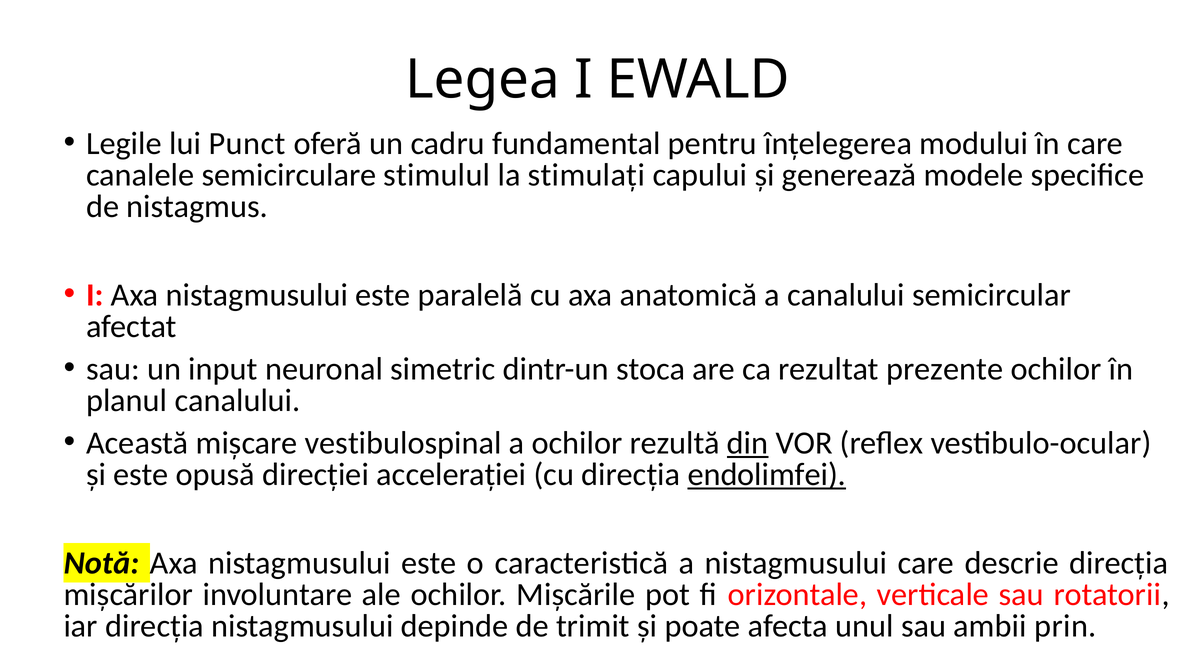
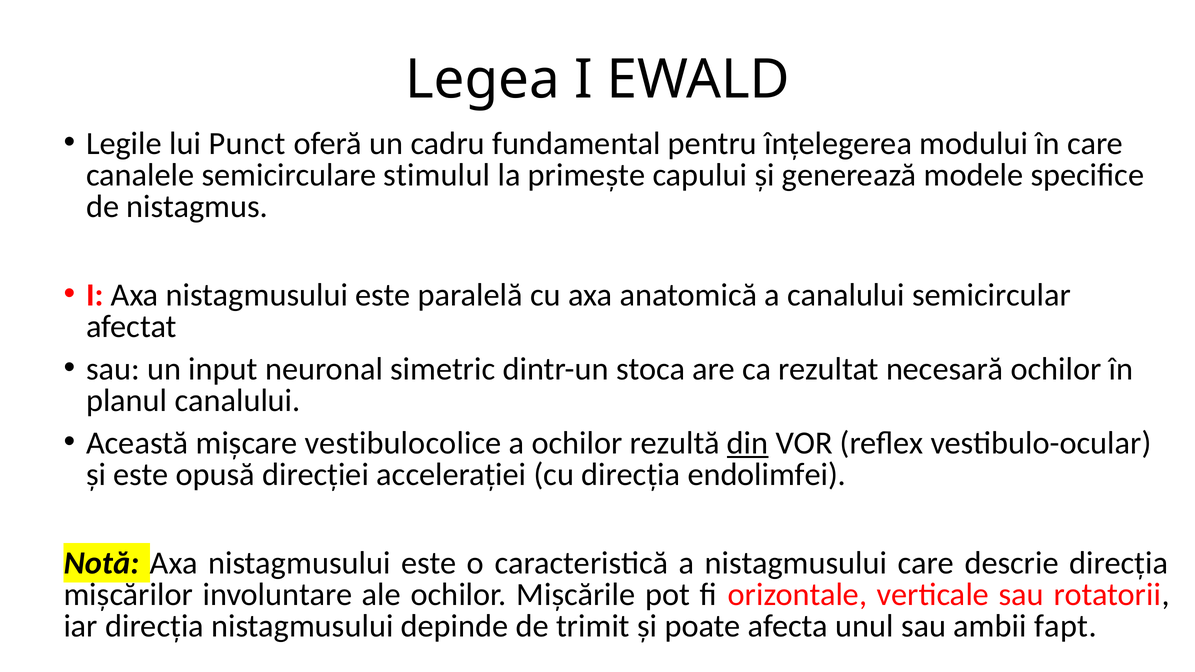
stimulați: stimulați -> primește
prezente: prezente -> necesară
vestibulospinal: vestibulospinal -> vestibulocolice
endolimfei underline: present -> none
prin: prin -> fapt
